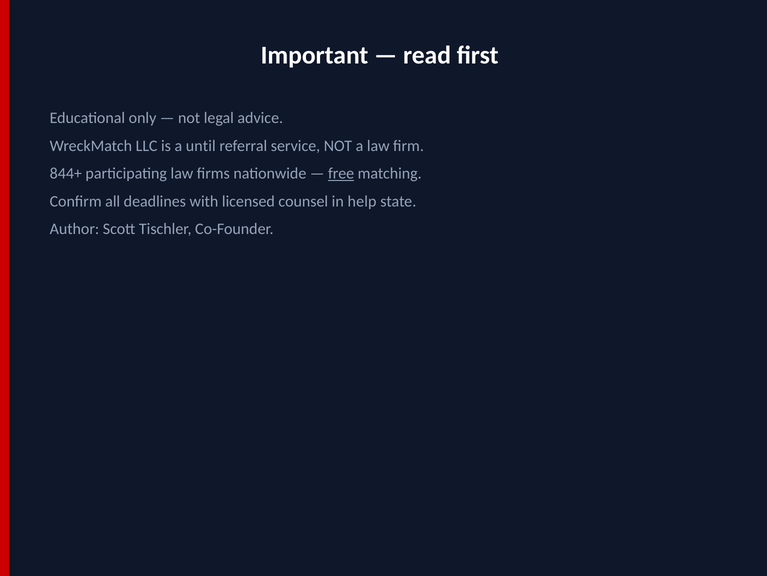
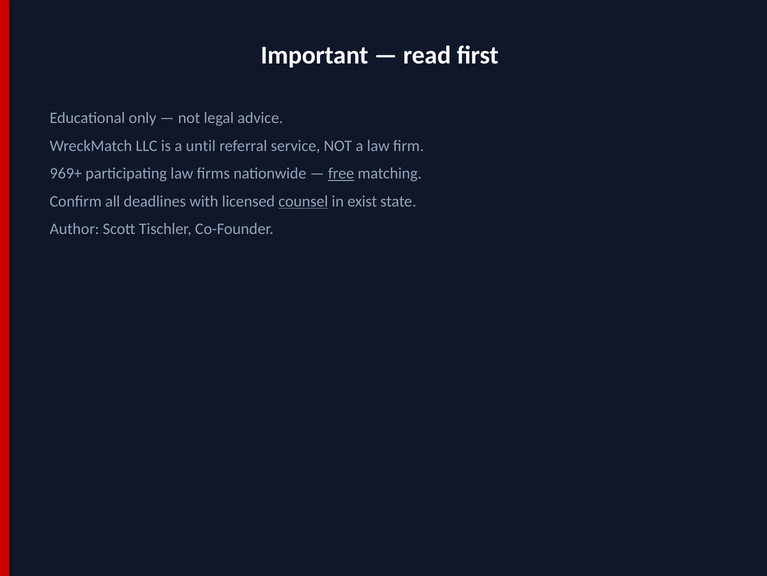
844+: 844+ -> 969+
counsel underline: none -> present
help: help -> exist
